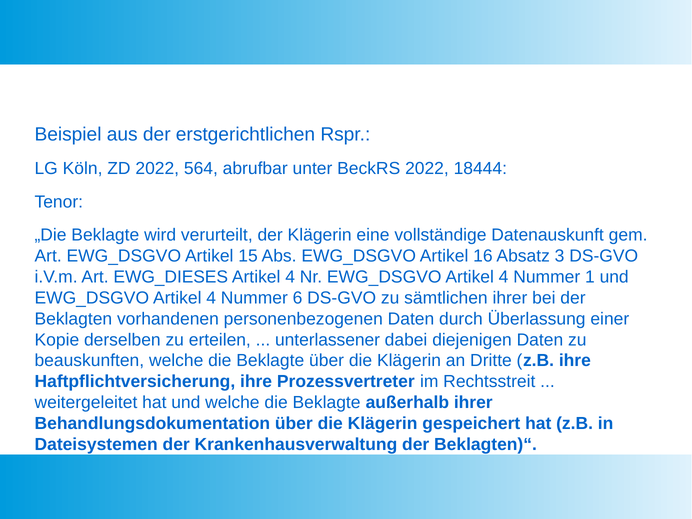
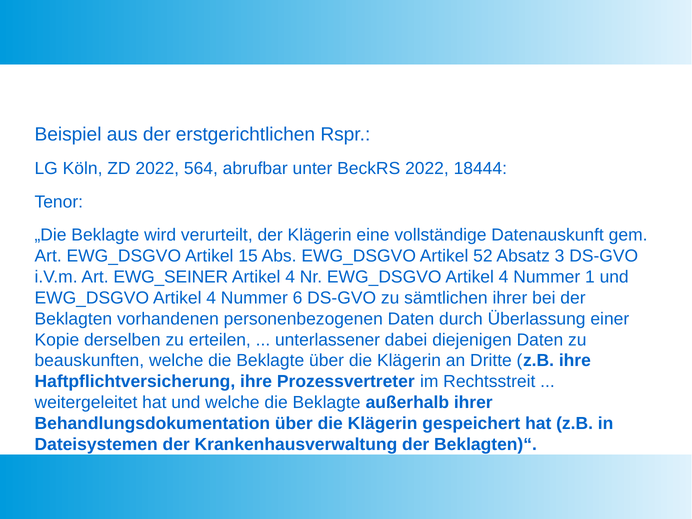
16: 16 -> 52
EWG_DIESES: EWG_DIESES -> EWG_SEINER
